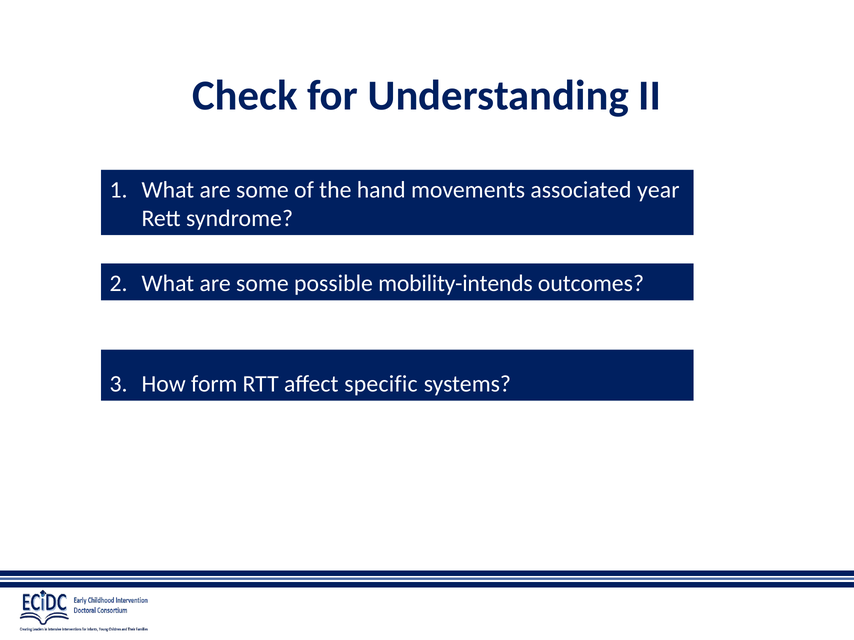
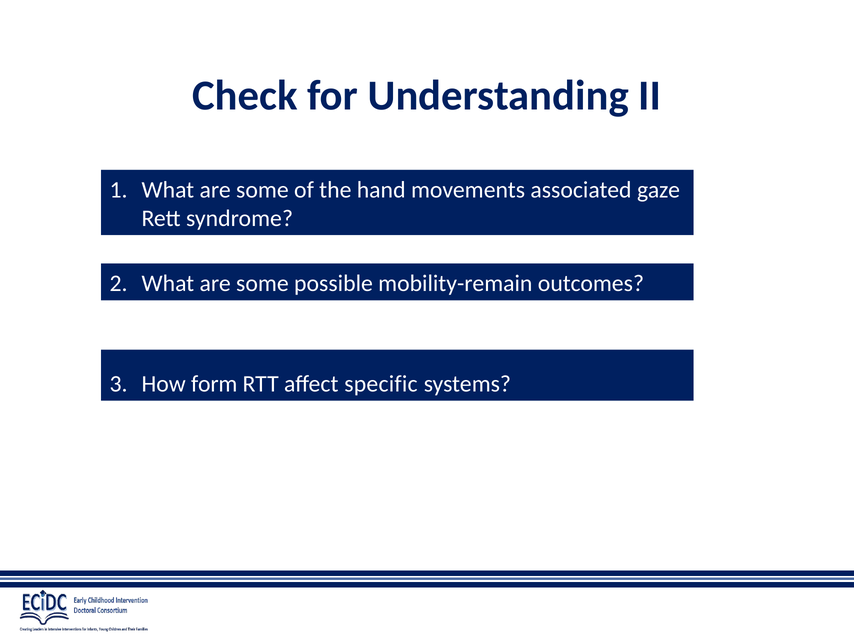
year: year -> gaze
mobility-intends: mobility-intends -> mobility-remain
